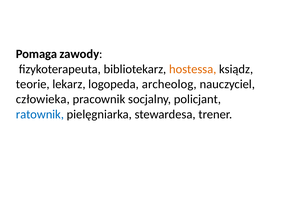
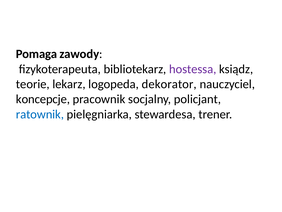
hostessa colour: orange -> purple
archeolog: archeolog -> dekorator
człowieka: człowieka -> koncepcje
